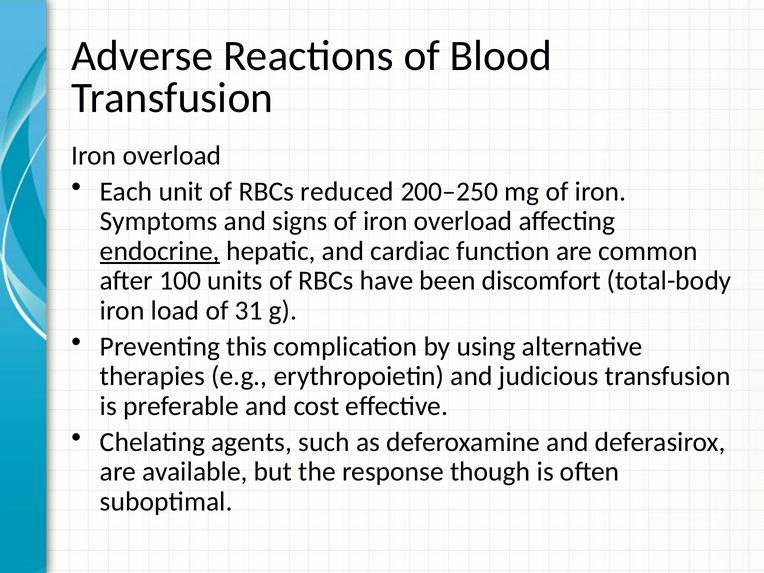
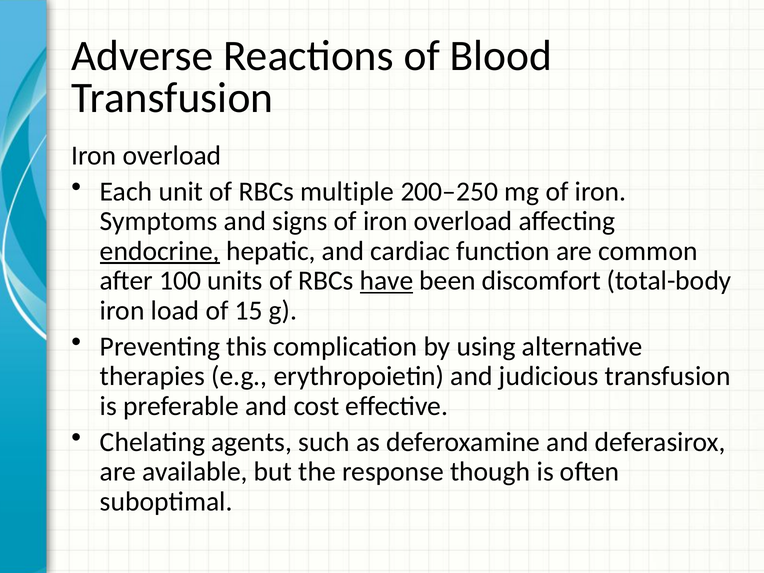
reduced: reduced -> multiple
have underline: none -> present
31: 31 -> 15
